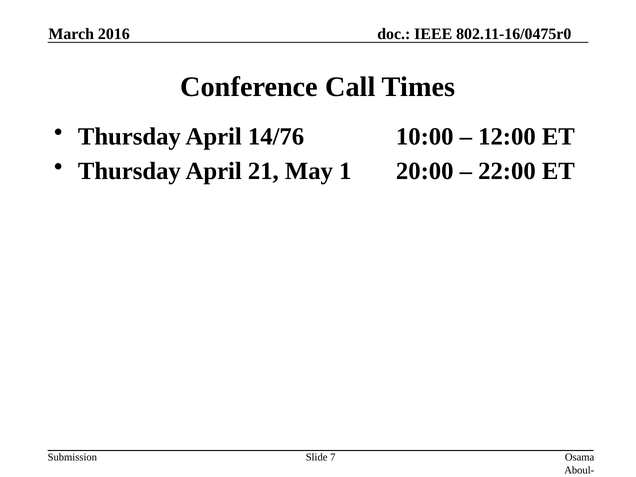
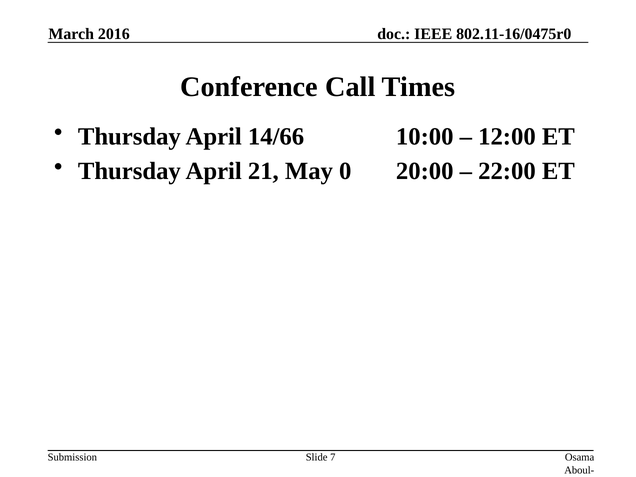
14/76: 14/76 -> 14/66
1: 1 -> 0
